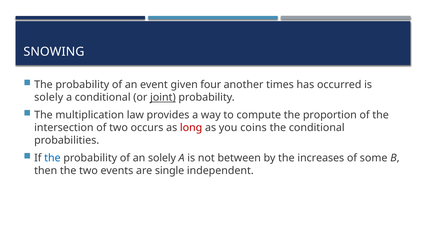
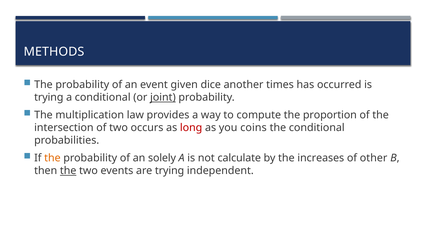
SNOWING: SNOWING -> METHODS
four: four -> dice
solely at (49, 98): solely -> trying
the at (52, 158) colour: blue -> orange
between: between -> calculate
some: some -> other
the at (68, 171) underline: none -> present
are single: single -> trying
